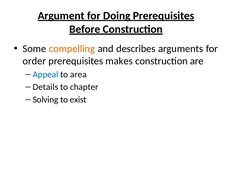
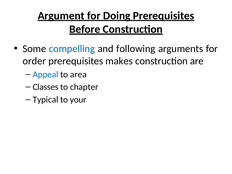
compelling colour: orange -> blue
describes: describes -> following
Details: Details -> Classes
Solving: Solving -> Typical
exist: exist -> your
